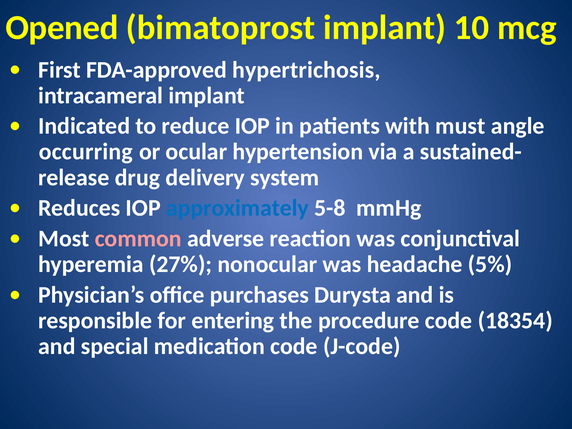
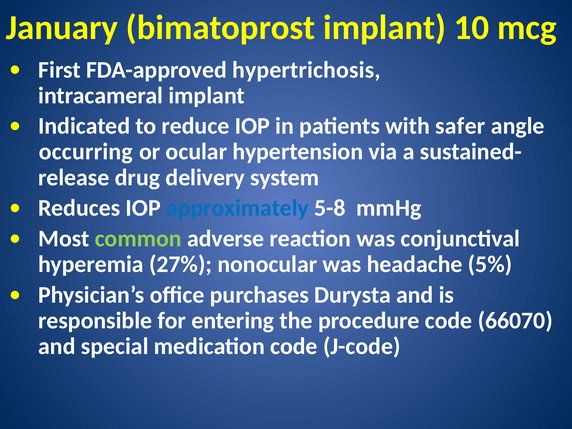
Opened: Opened -> January
must: must -> safer
common colour: pink -> light green
18354: 18354 -> 66070
